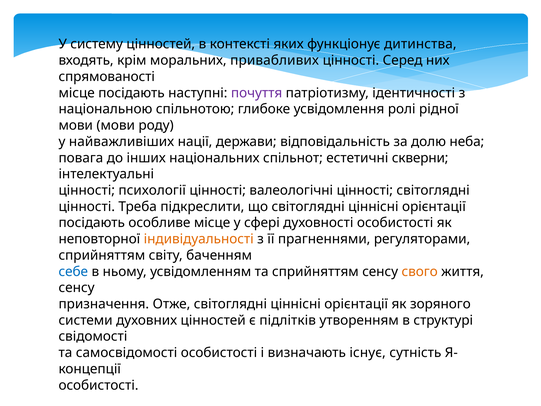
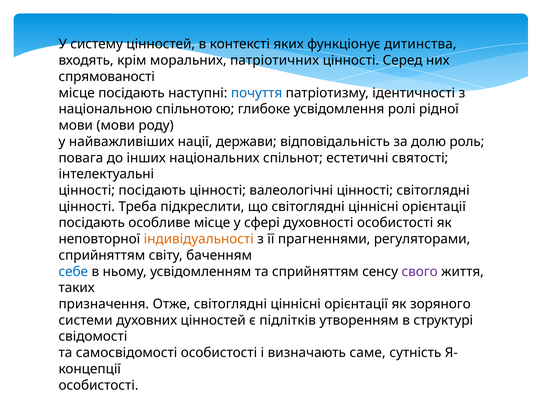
привабливих: привабливих -> патріотичних
почуття colour: purple -> blue
неба: неба -> роль
скверни: скверни -> святості
цінності психології: психології -> посідають
свого colour: orange -> purple
сенсу at (77, 288): сенсу -> таких
існує: існує -> саме
